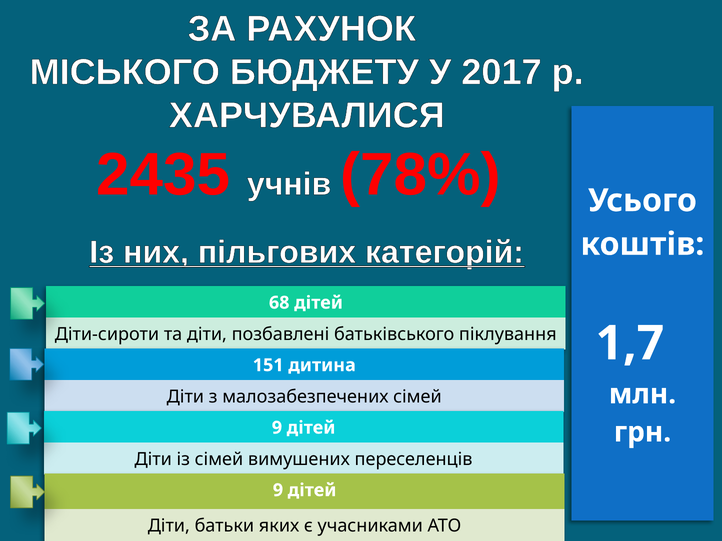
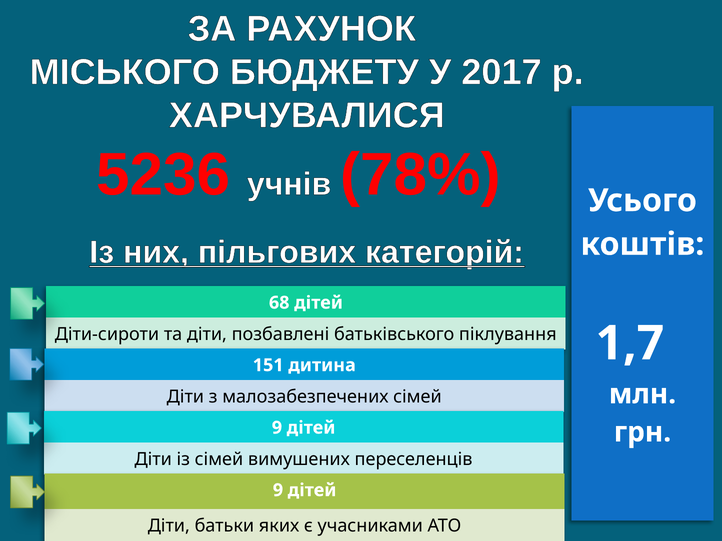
2435: 2435 -> 5236
